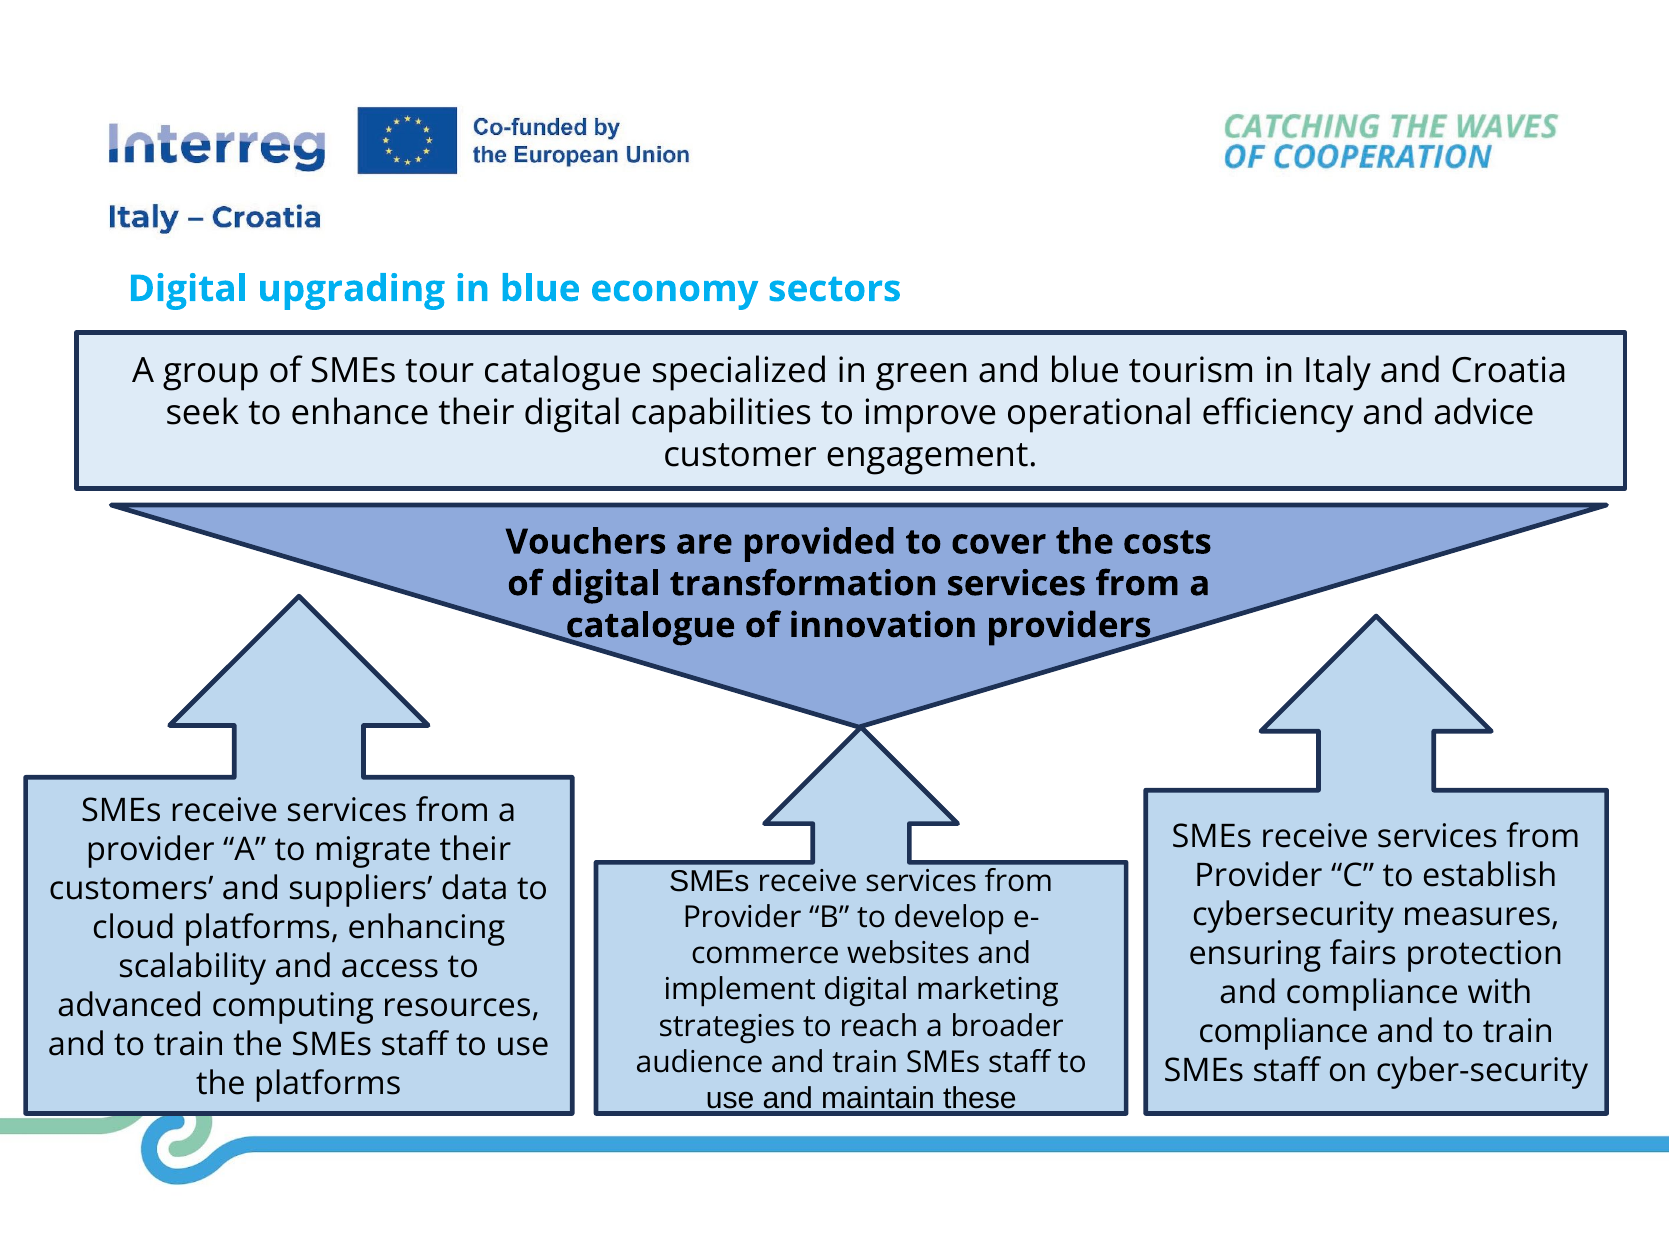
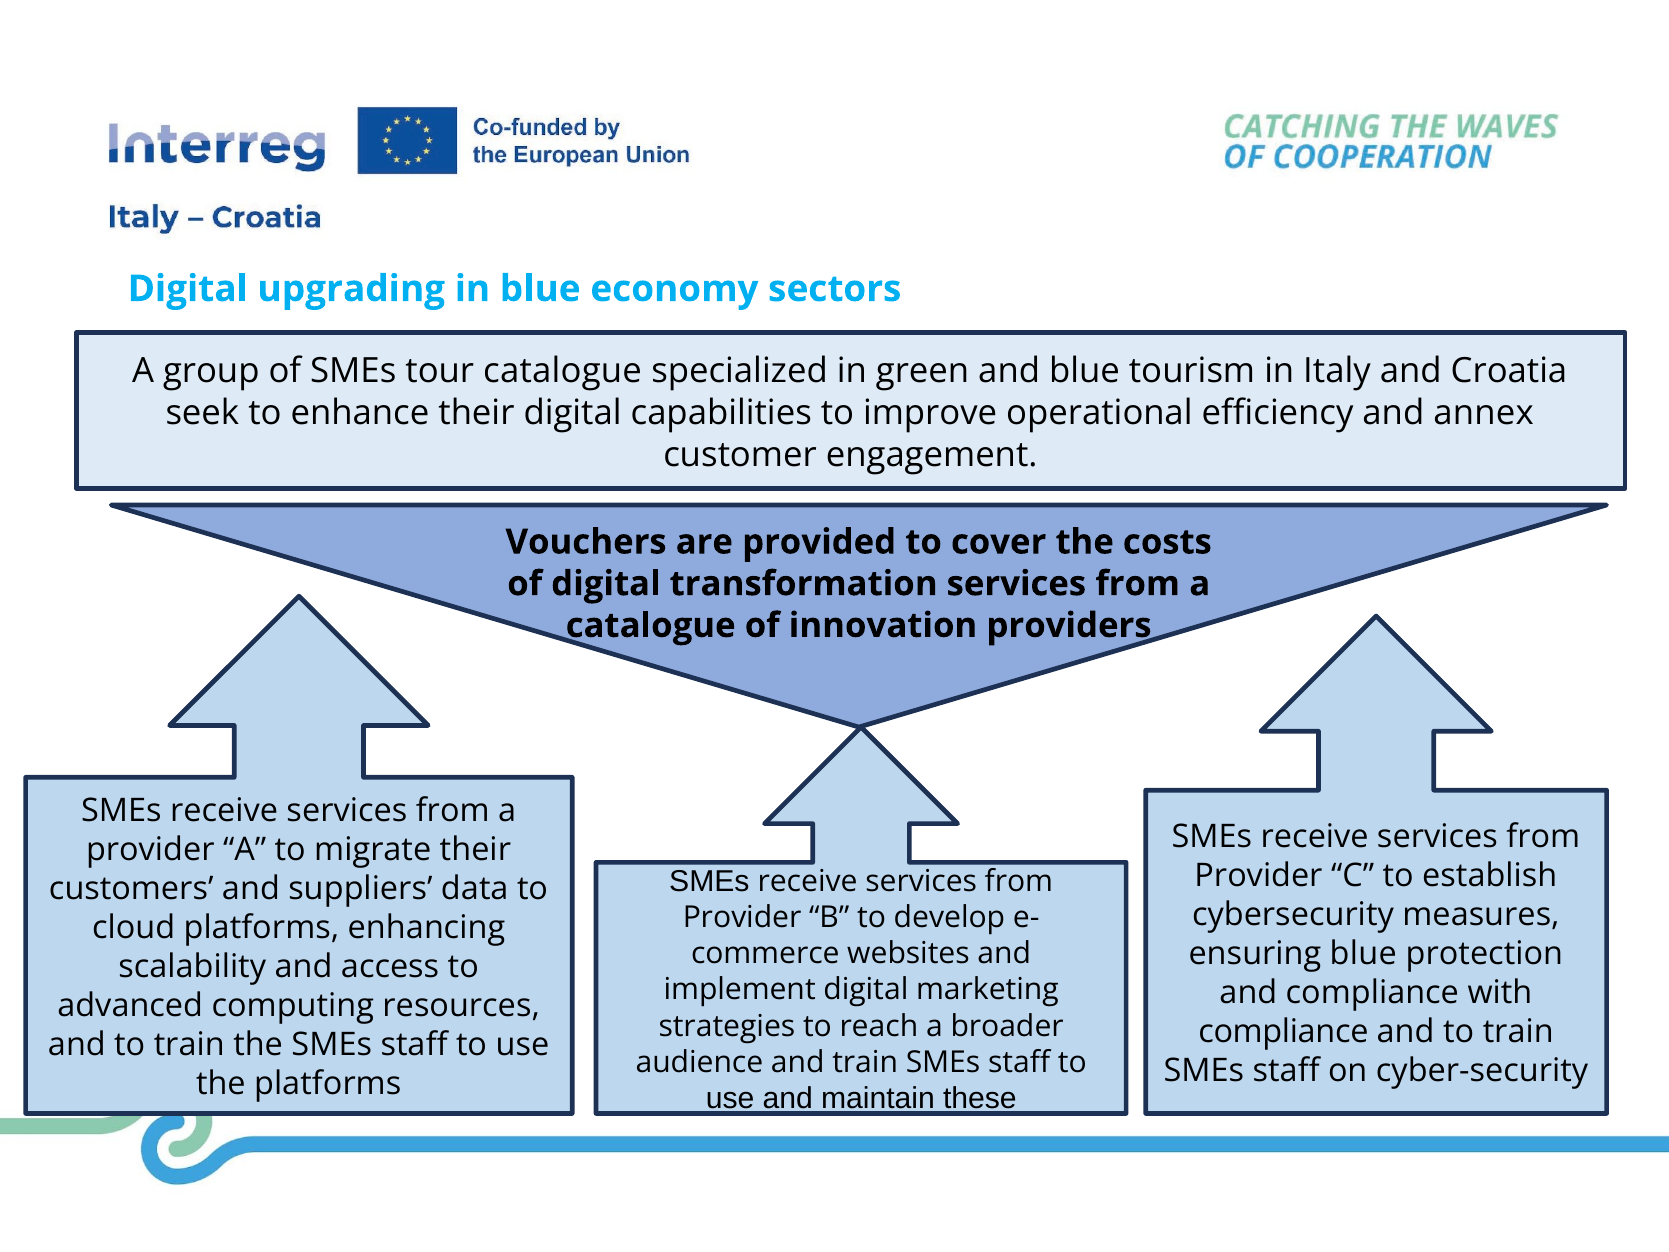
advice: advice -> annex
ensuring fairs: fairs -> blue
